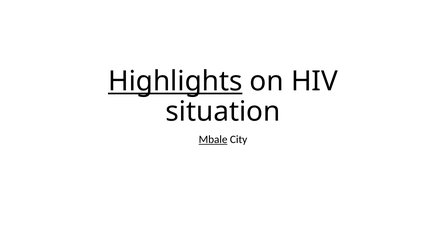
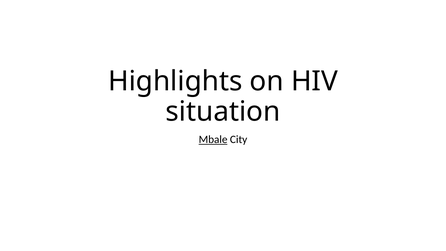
Highlights underline: present -> none
